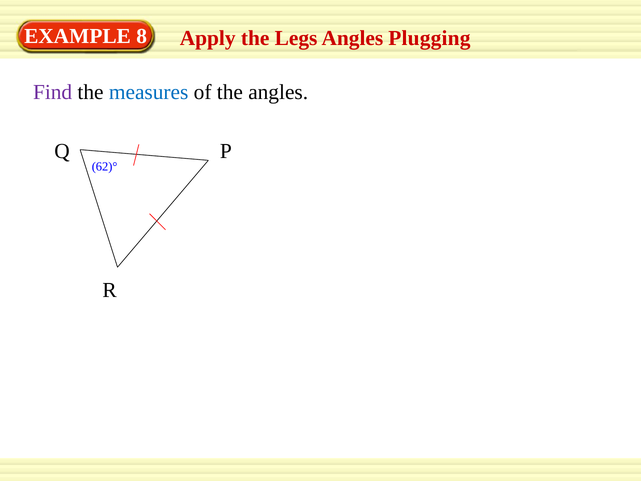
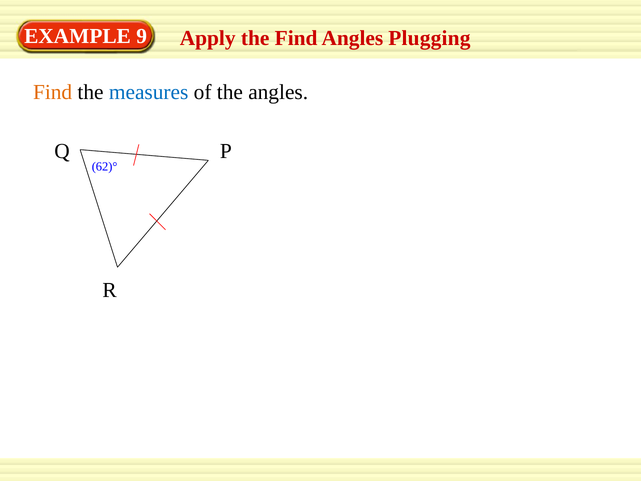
8: 8 -> 9
the Legs: Legs -> Find
Find at (53, 92) colour: purple -> orange
